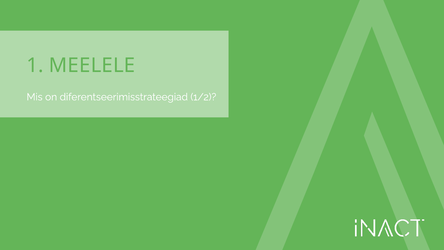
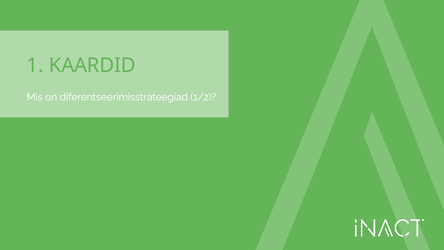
MEELELE: MEELELE -> KAARDID
